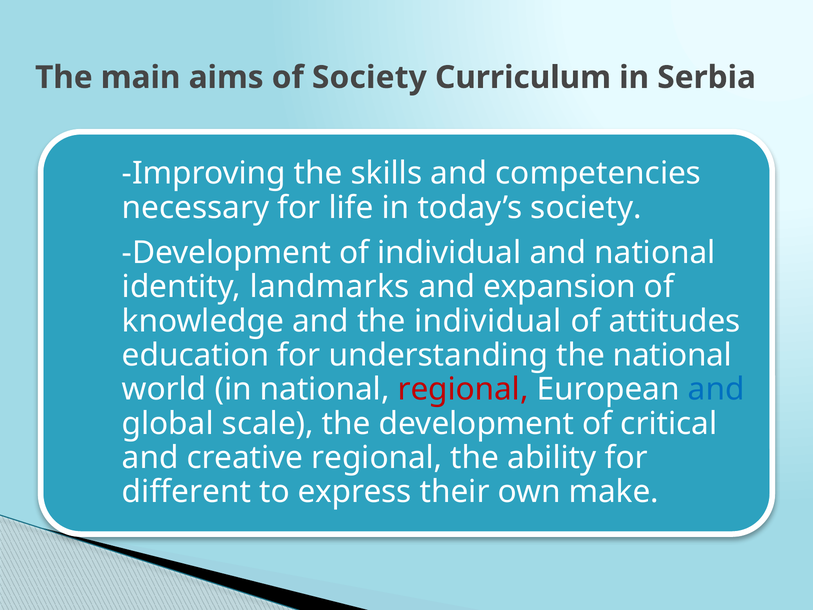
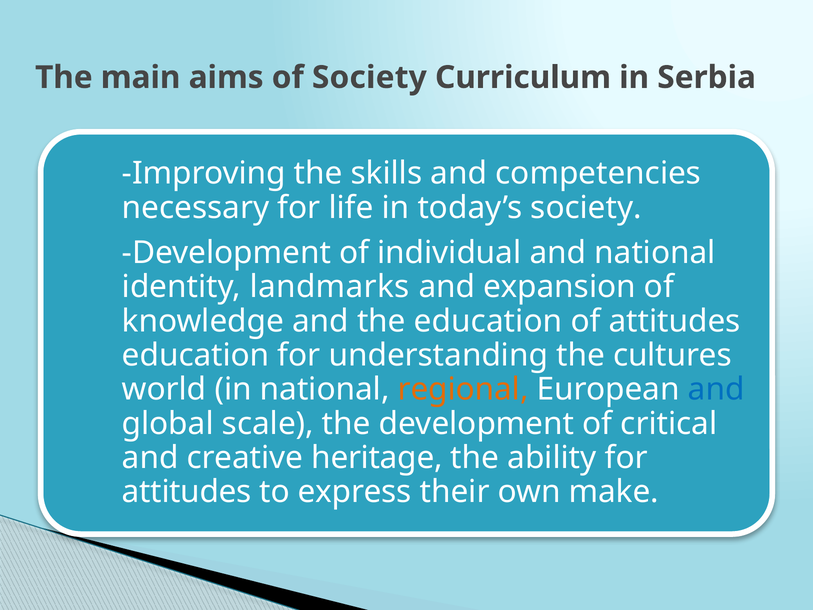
the individual: individual -> education
the national: national -> cultures
regional at (463, 389) colour: red -> orange
creative regional: regional -> heritage
different at (187, 492): different -> attitudes
